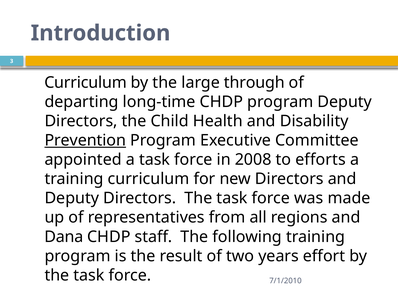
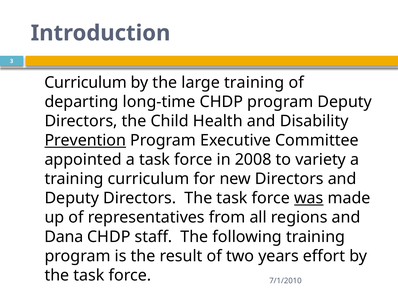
large through: through -> training
efforts: efforts -> variety
was underline: none -> present
